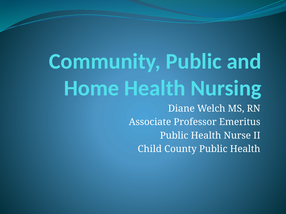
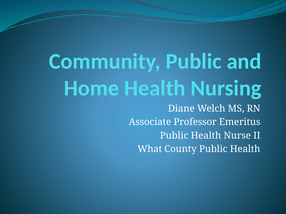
Child: Child -> What
